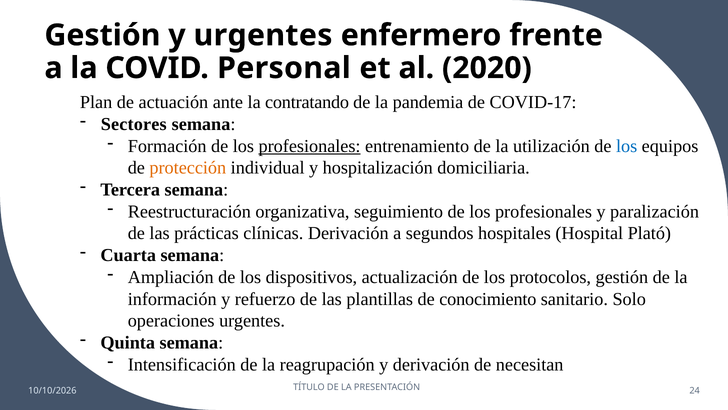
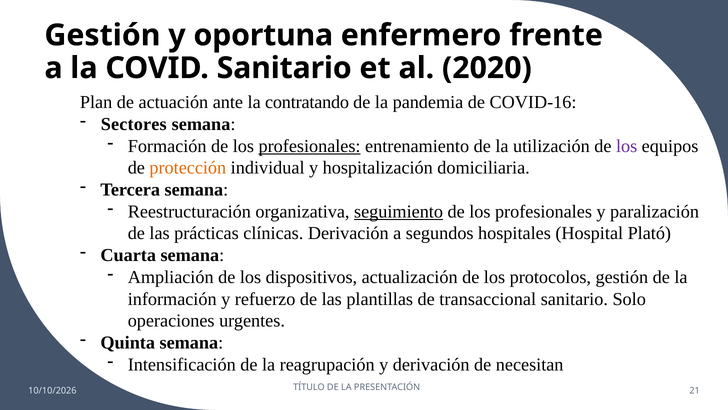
y urgentes: urgentes -> oportuna
COVID Personal: Personal -> Sanitario
COVID-17: COVID-17 -> COVID-16
los at (627, 146) colour: blue -> purple
seguimiento underline: none -> present
conocimiento: conocimiento -> transaccional
24: 24 -> 21
